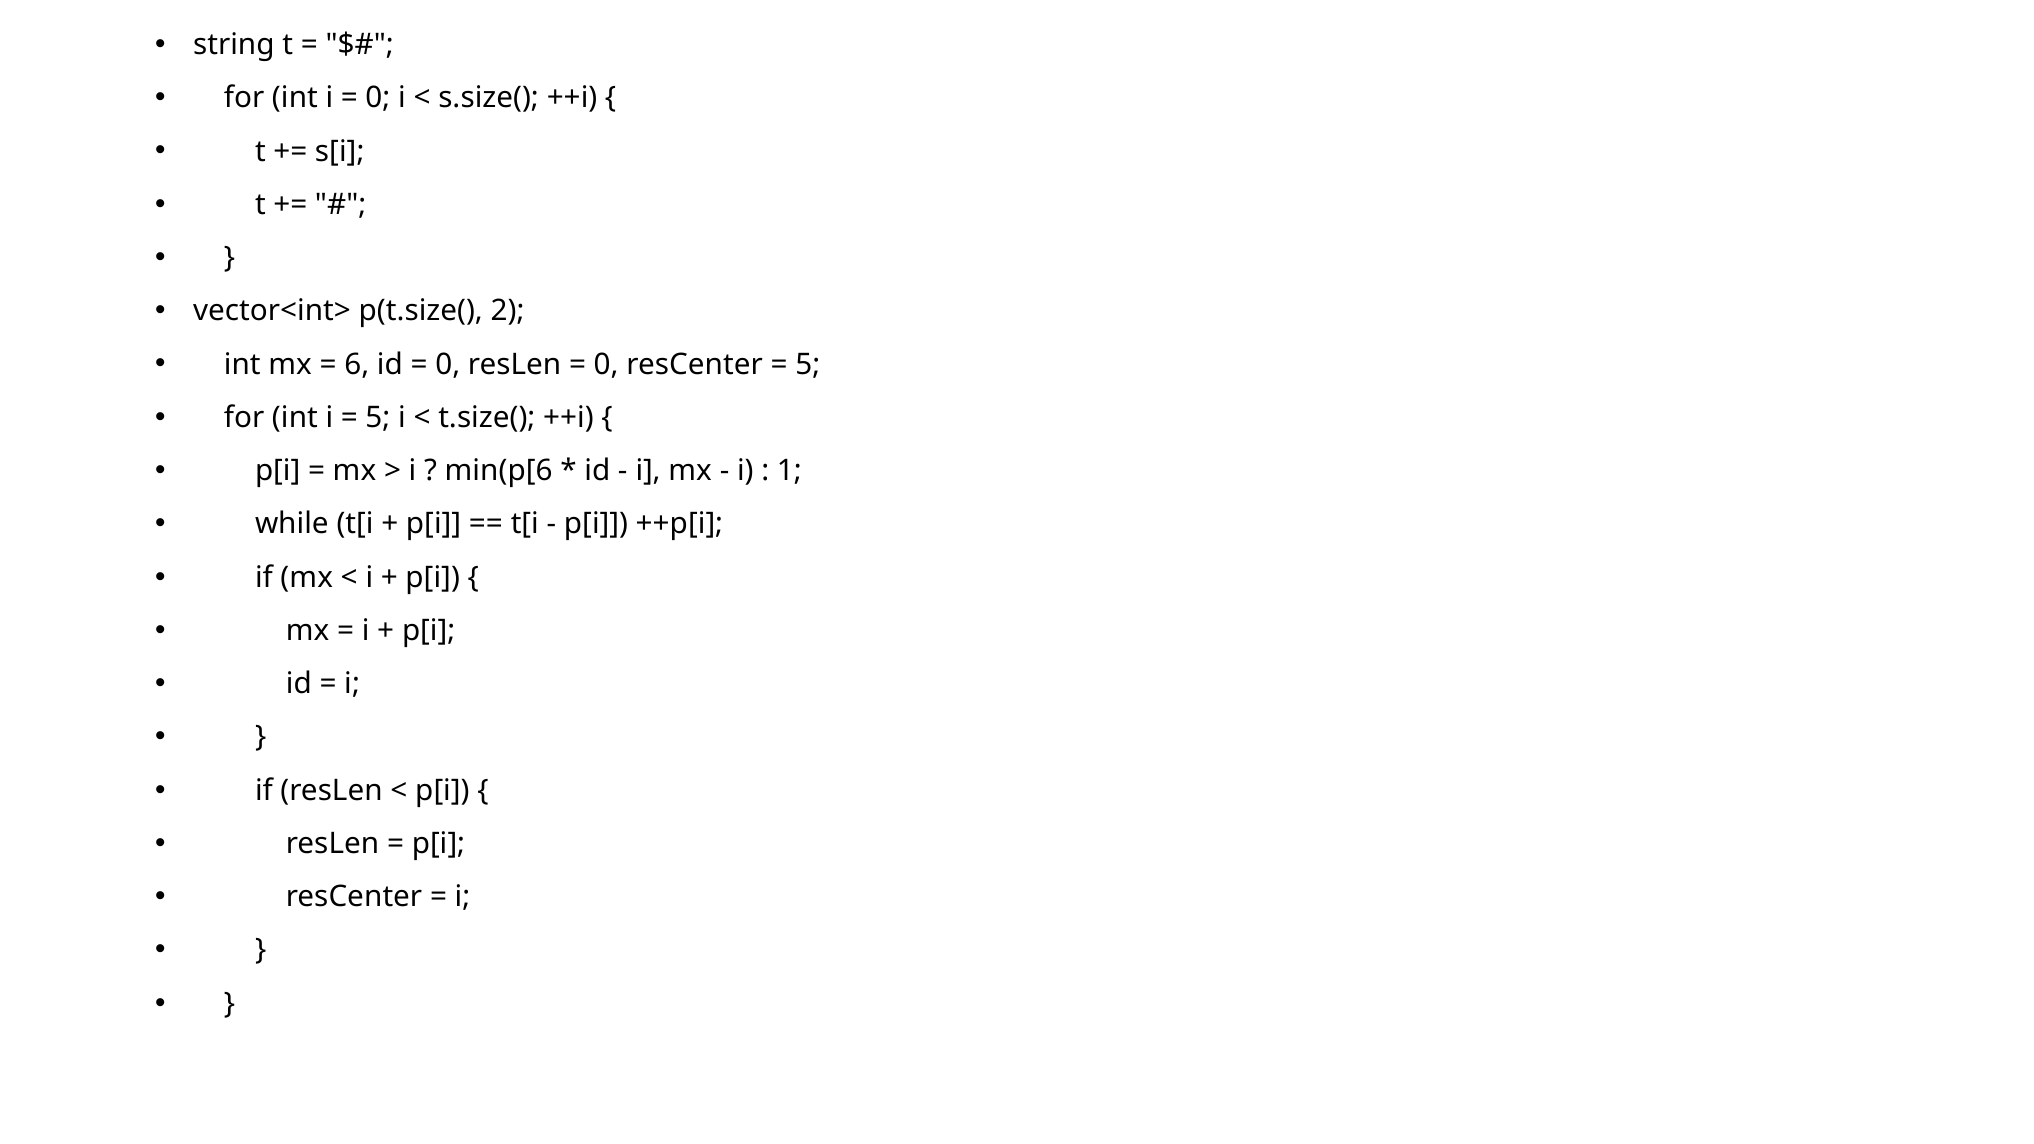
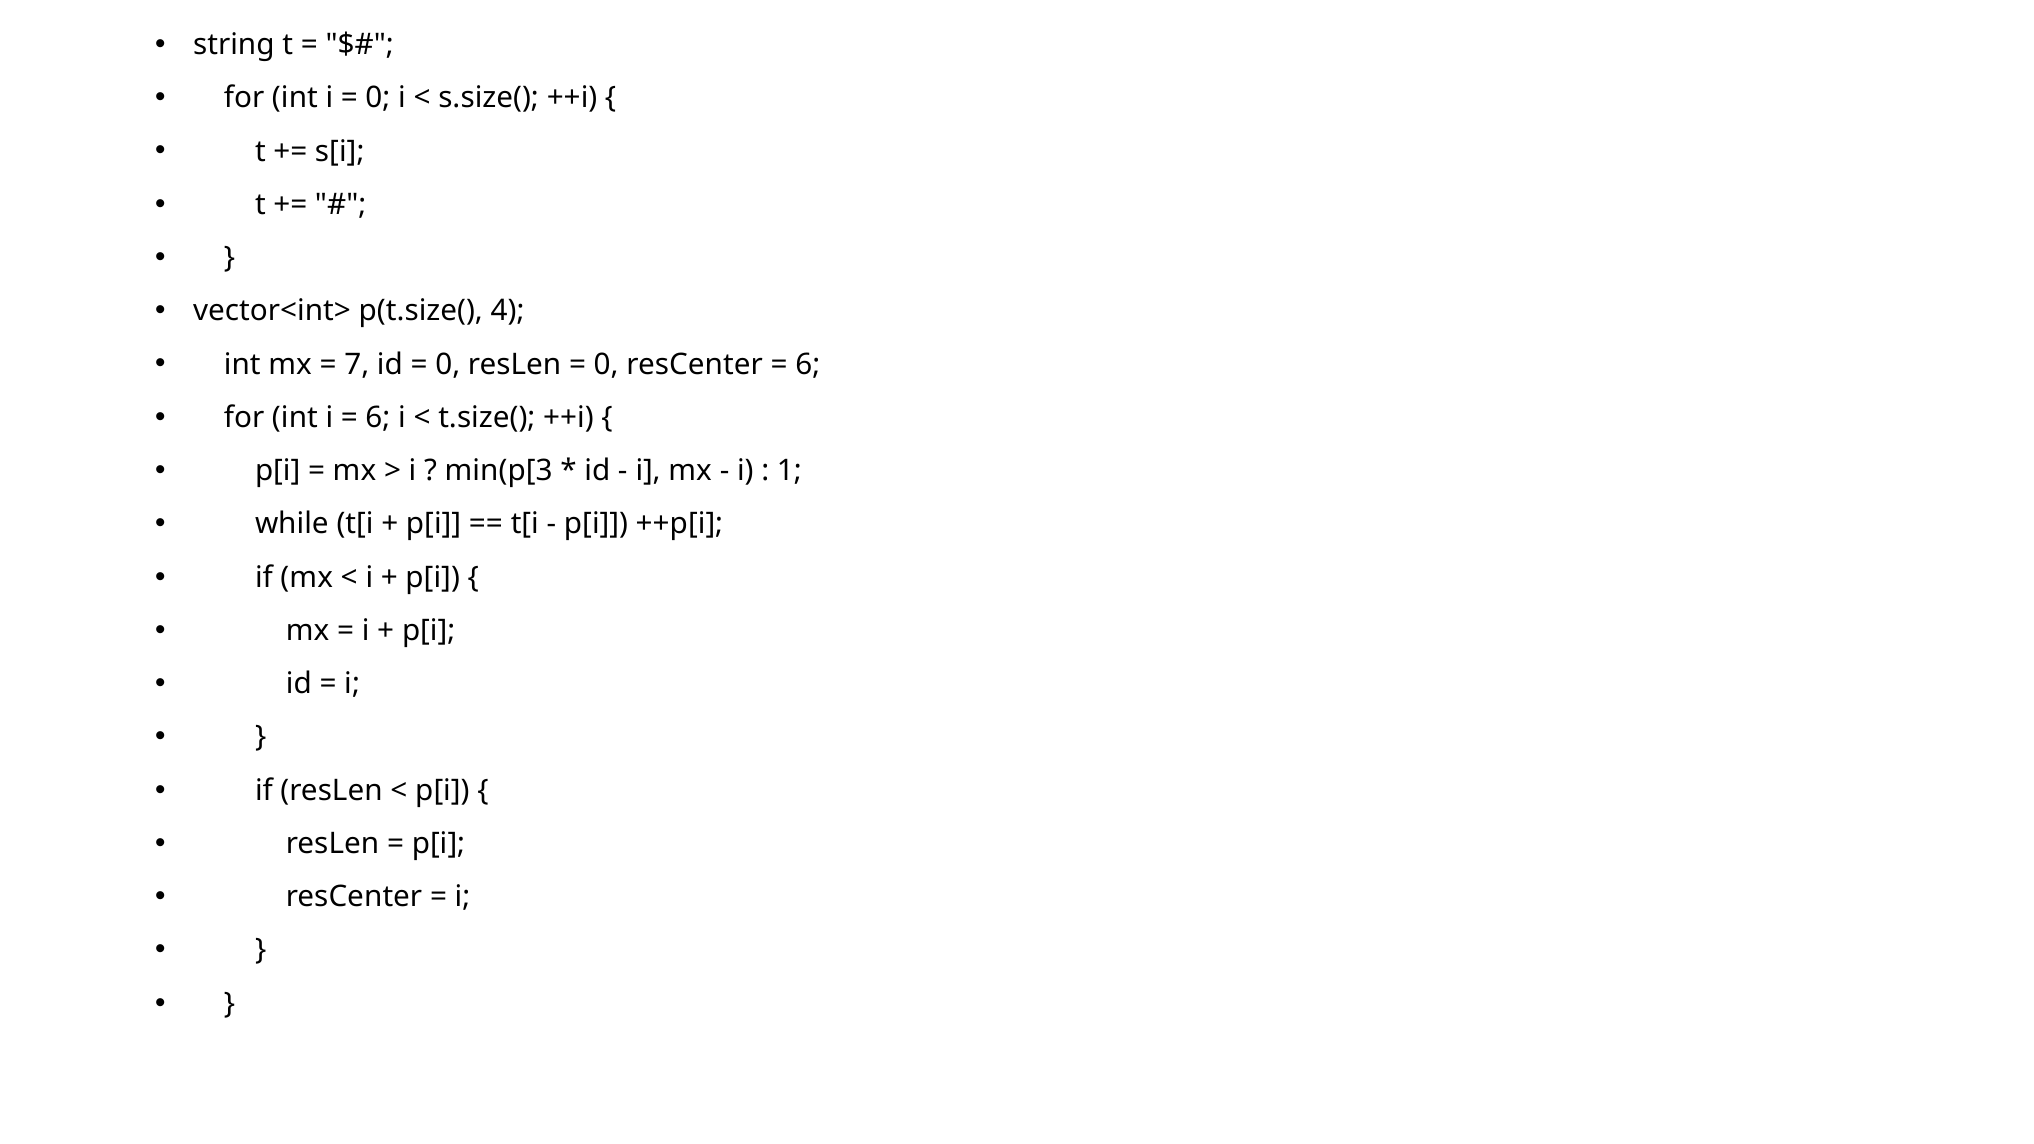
2: 2 -> 4
6: 6 -> 7
5 at (808, 364): 5 -> 6
5 at (378, 418): 5 -> 6
min(p[6: min(p[6 -> min(p[3
